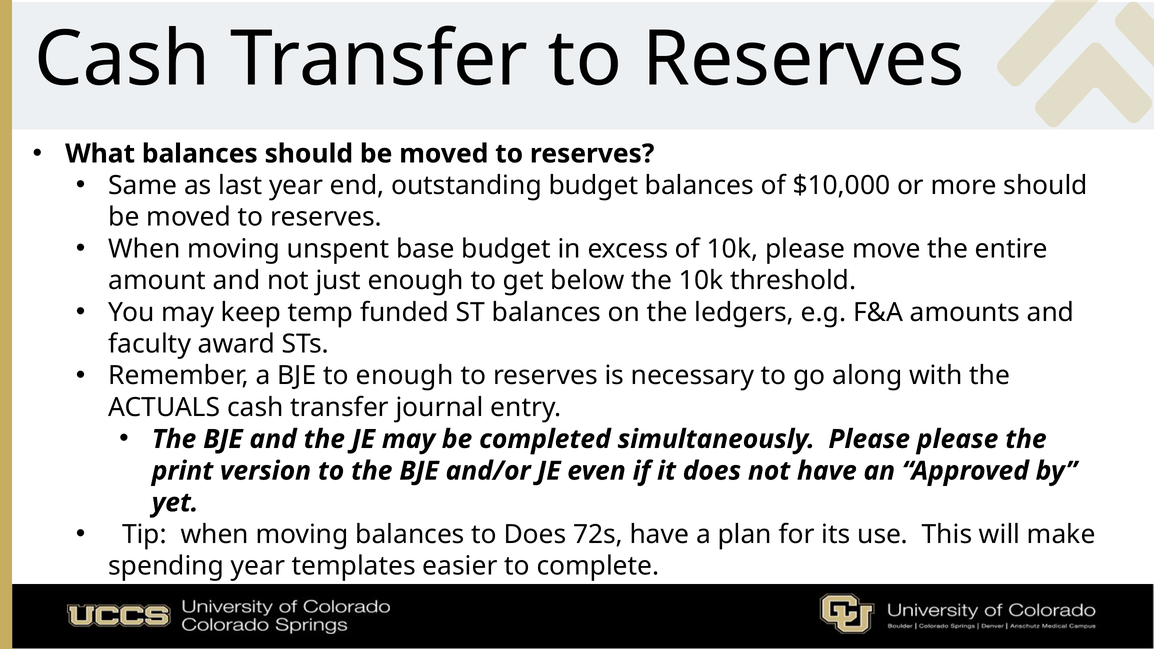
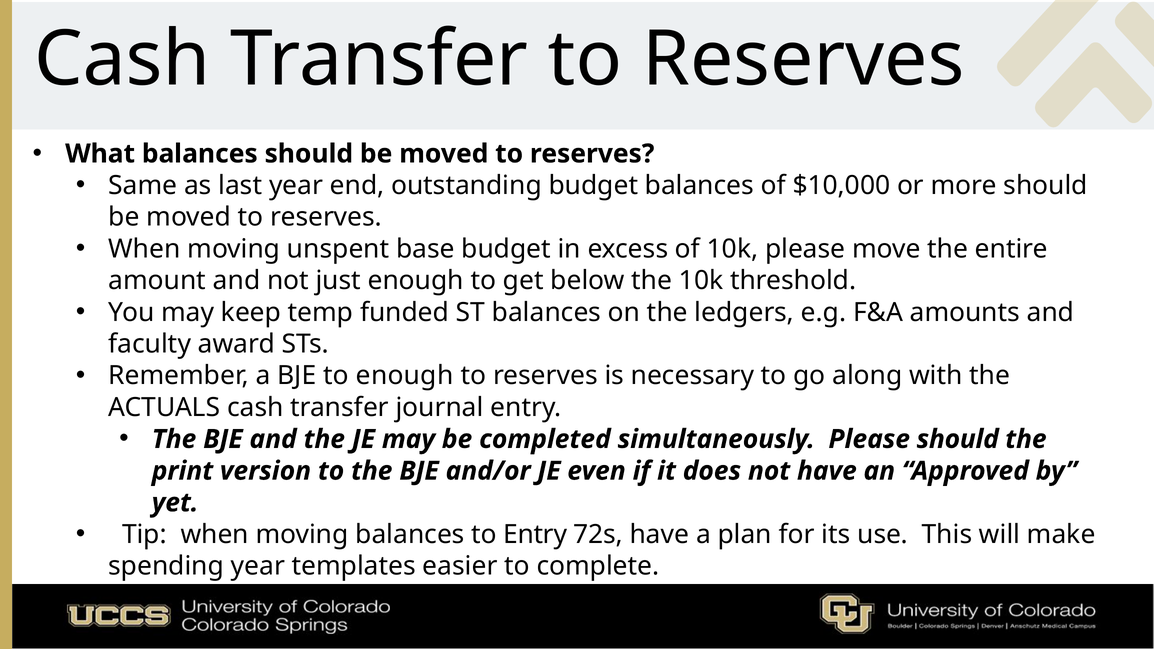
Please please: please -> should
to Does: Does -> Entry
